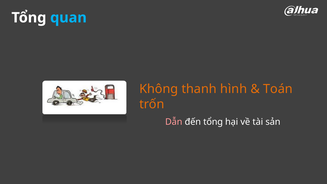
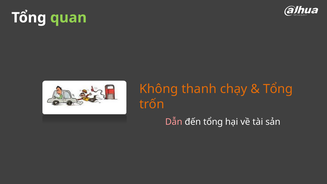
quan colour: light blue -> light green
hình: hình -> chạy
Toán at (278, 89): Toán -> Tổng
